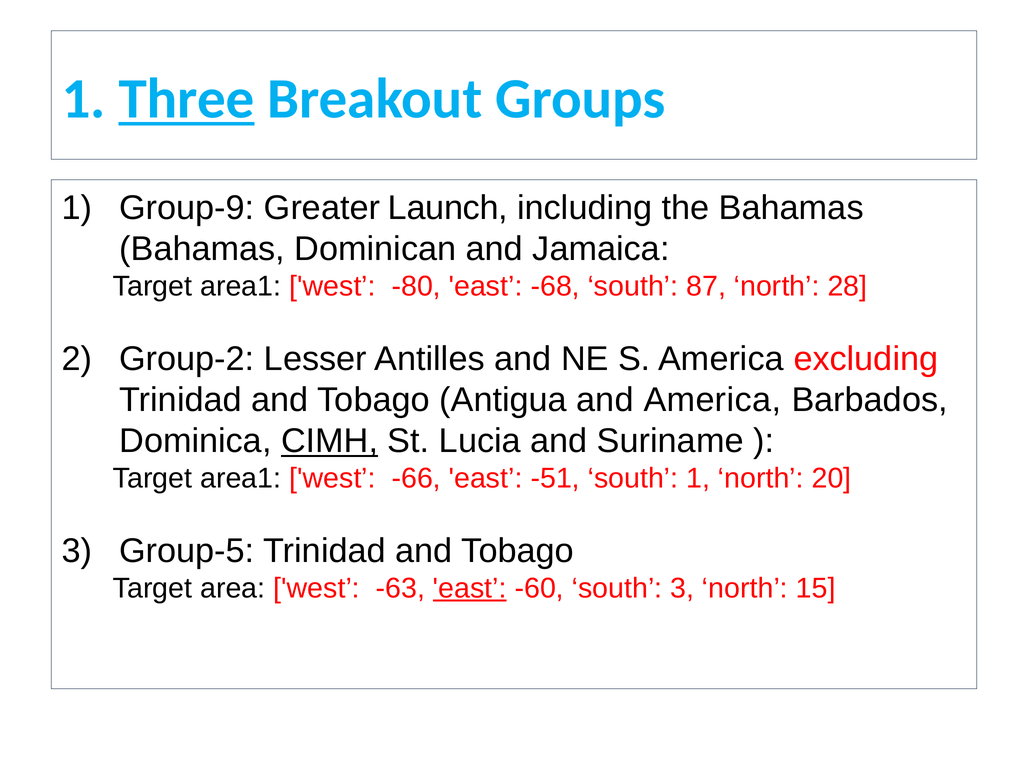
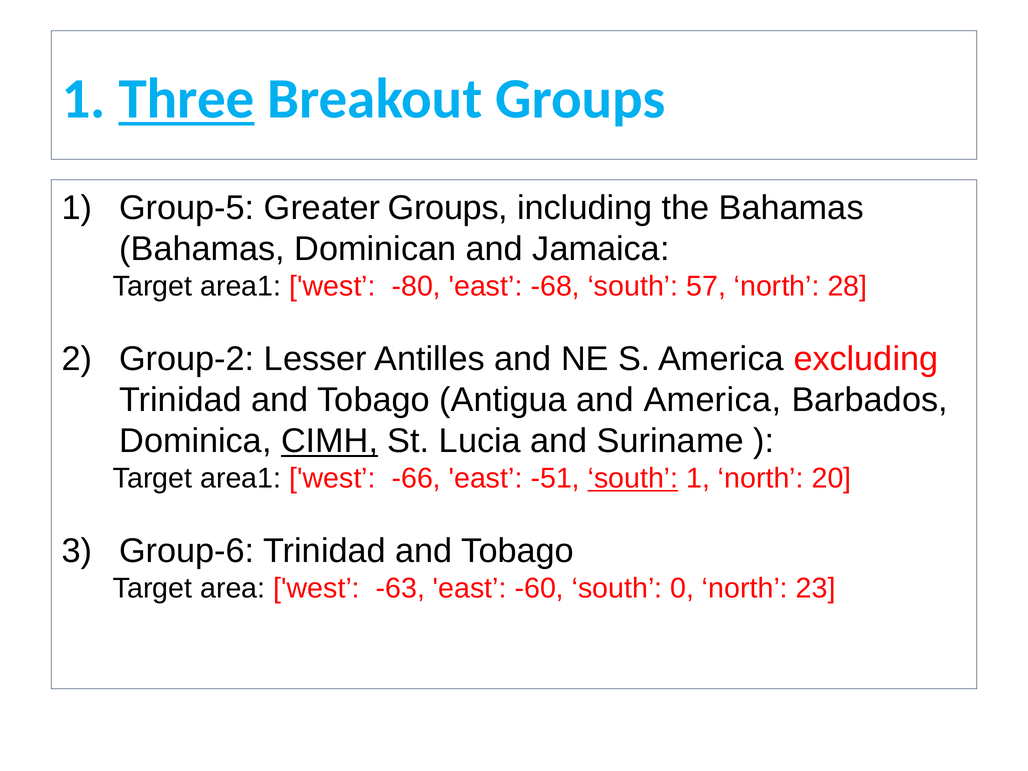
Group-9: Group-9 -> Group-5
Greater Launch: Launch -> Groups
87: 87 -> 57
south at (633, 478) underline: none -> present
Group-5: Group-5 -> Group-6
east at (470, 588) underline: present -> none
south 3: 3 -> 0
15: 15 -> 23
